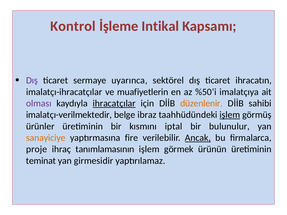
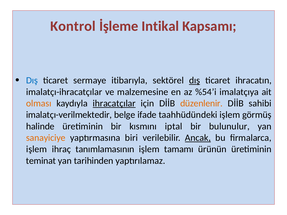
Dış at (32, 81) colour: purple -> blue
uyarınca: uyarınca -> itibarıyla
dış at (195, 81) underline: none -> present
muafiyetlerin: muafiyetlerin -> malzemesine
%50’i: %50’i -> %54’i
olması colour: purple -> orange
ibraz: ibraz -> ifade
işlem at (230, 115) underline: present -> none
ürünler: ürünler -> halinde
fire: fire -> biri
proje at (37, 149): proje -> işlem
görmek: görmek -> tamamı
girmesidir: girmesidir -> tarihinden
